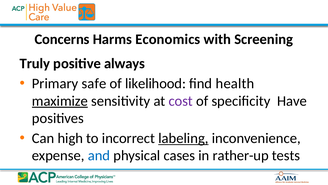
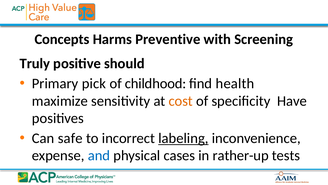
Concerns: Concerns -> Concepts
Economics: Economics -> Preventive
always: always -> should
safe: safe -> pick
likelihood: likelihood -> childhood
maximize underline: present -> none
cost colour: purple -> orange
high: high -> safe
